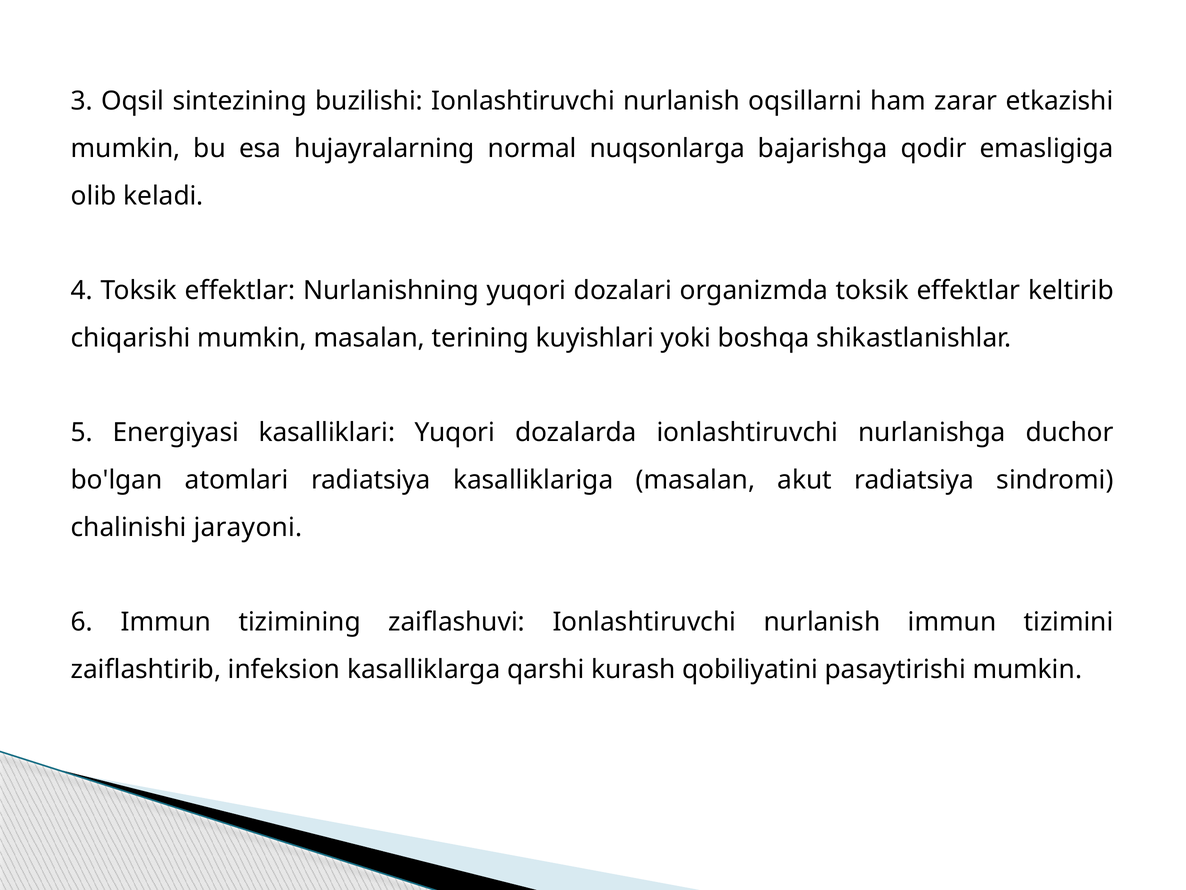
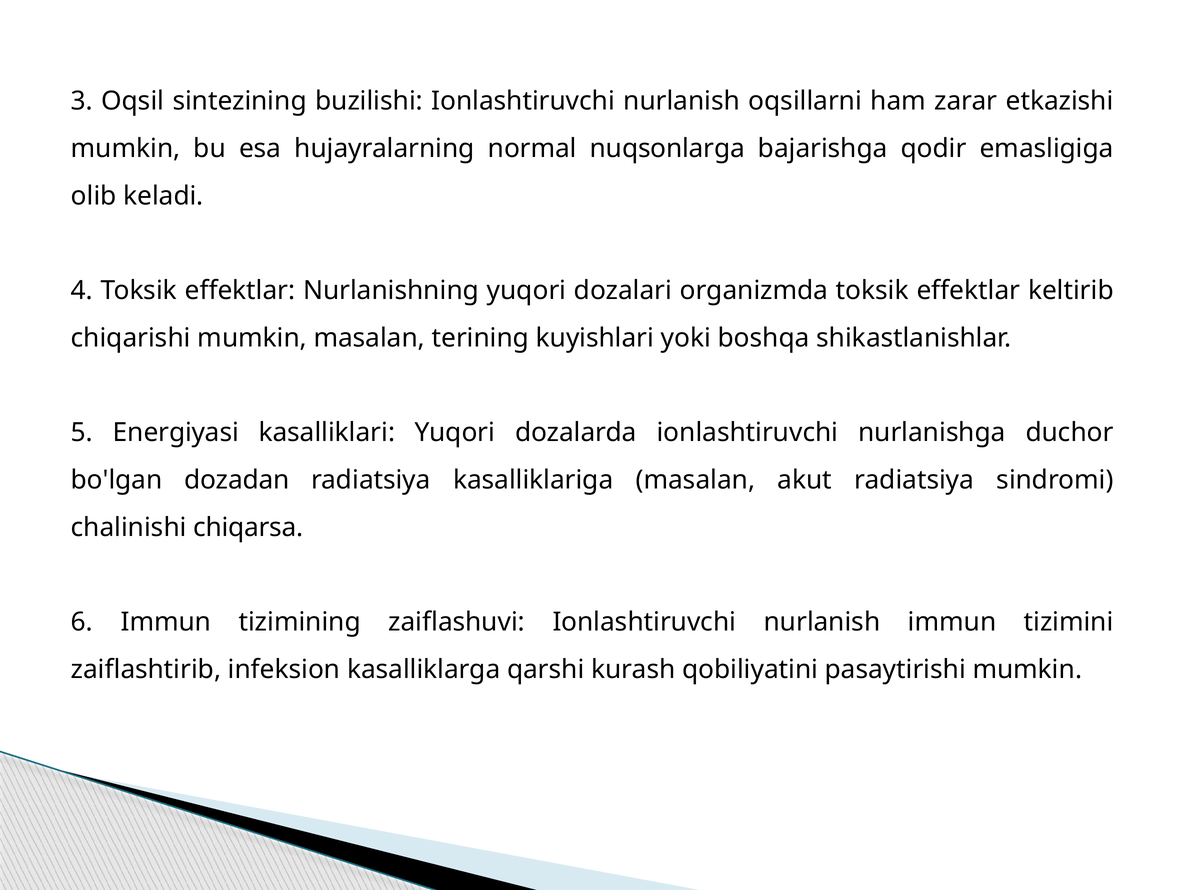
atomlari: atomlari -> dozadan
jarayoni: jarayoni -> chiqarsa
